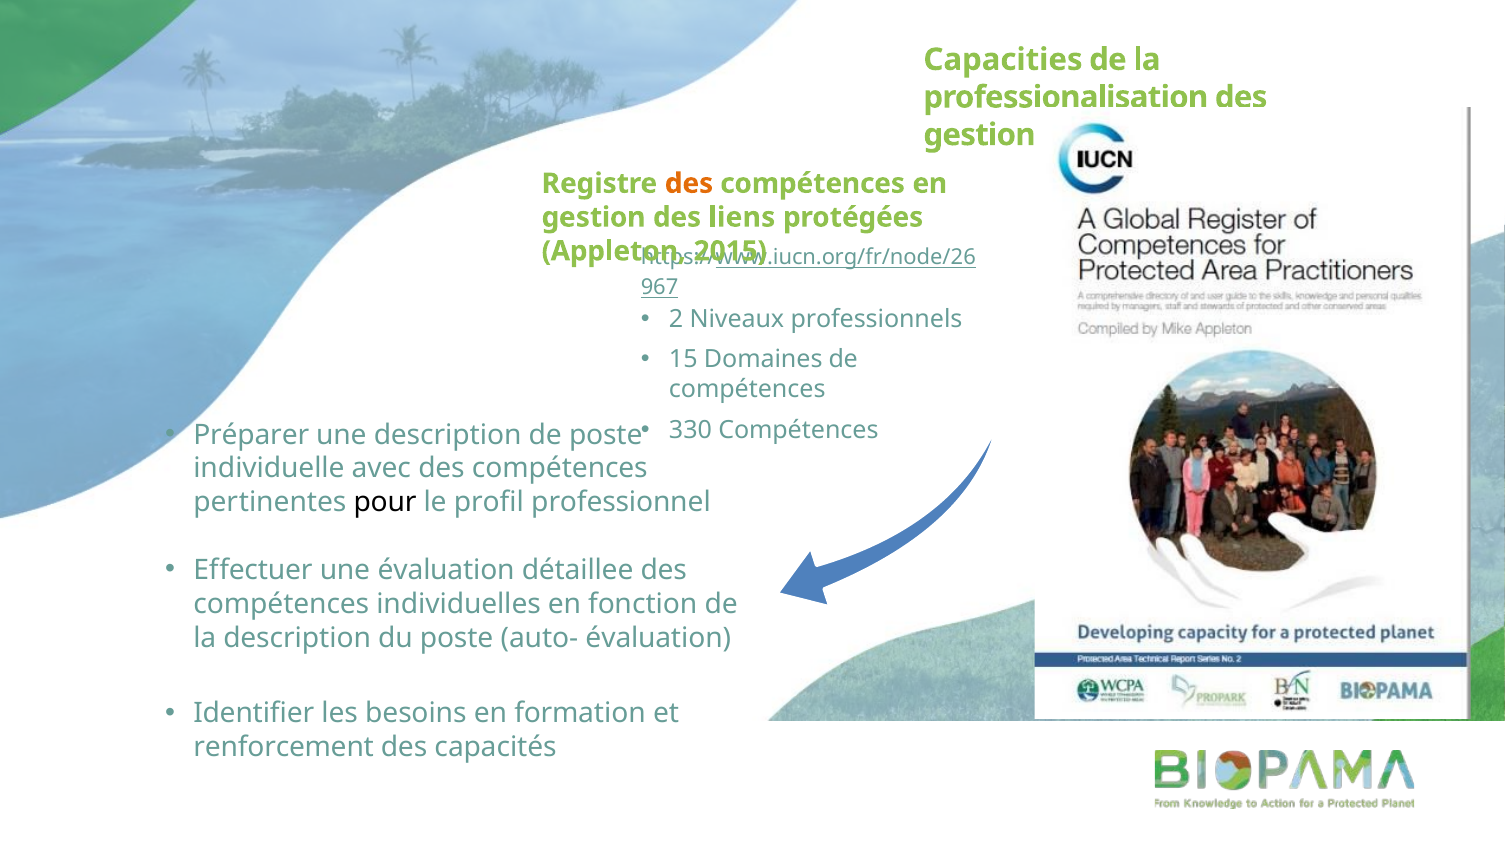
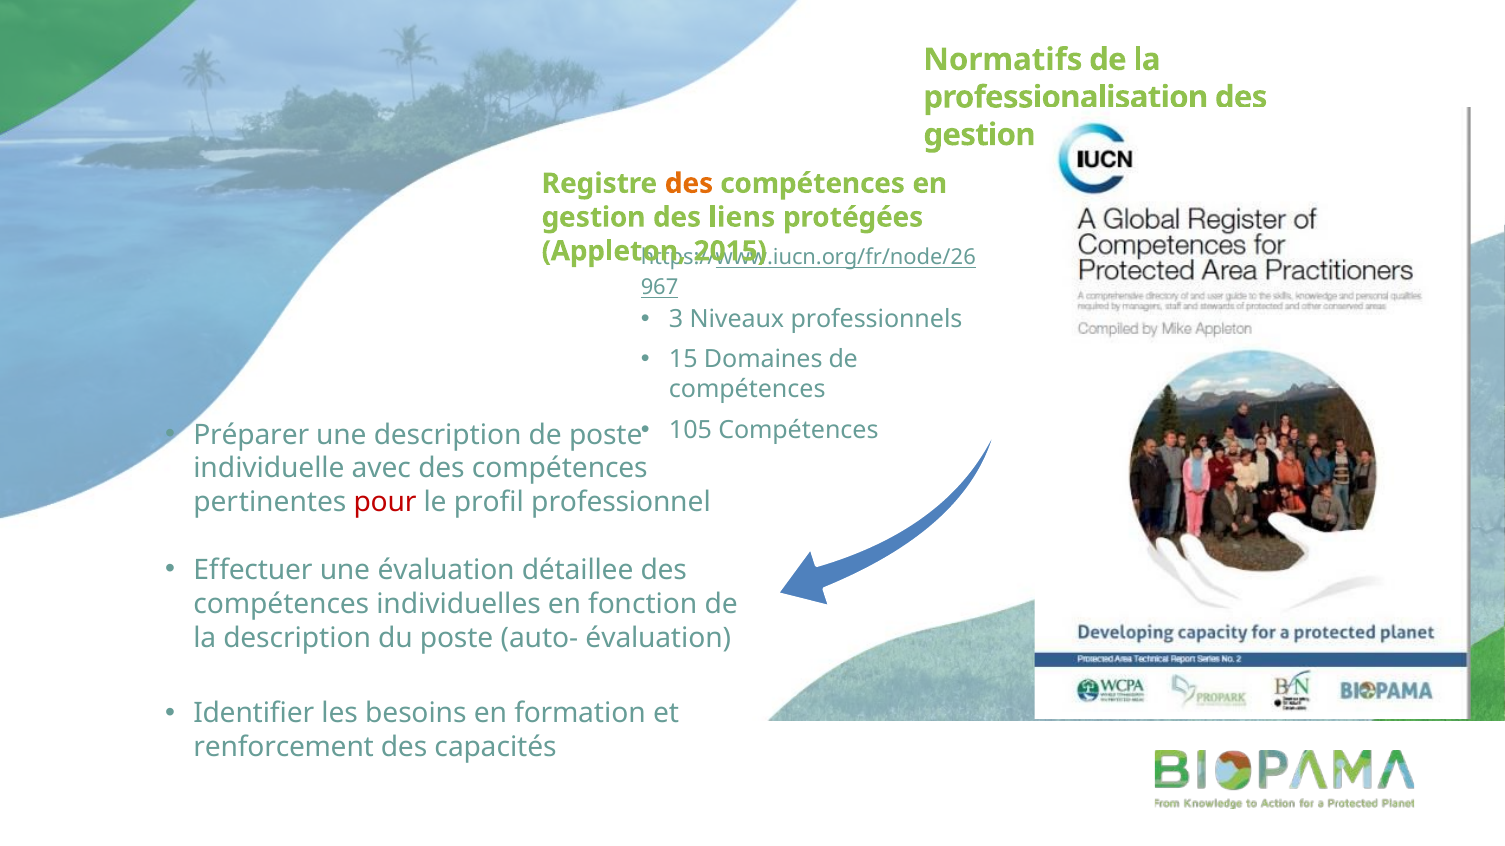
Capacities: Capacities -> Normatifs
2: 2 -> 3
330: 330 -> 105
pour colour: black -> red
